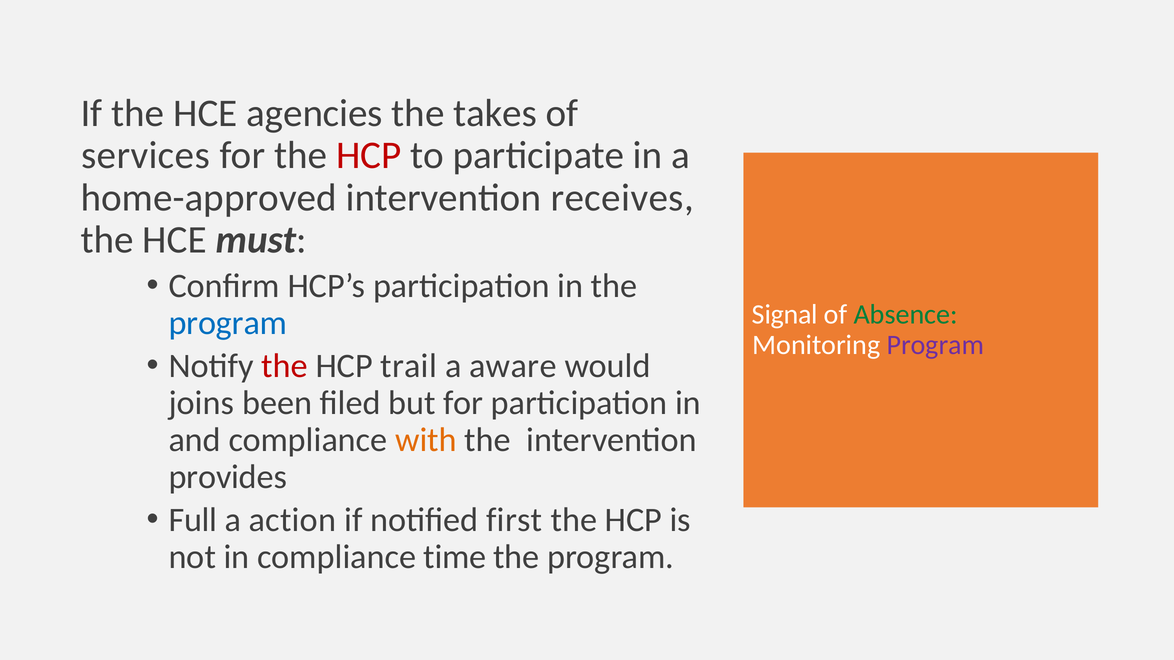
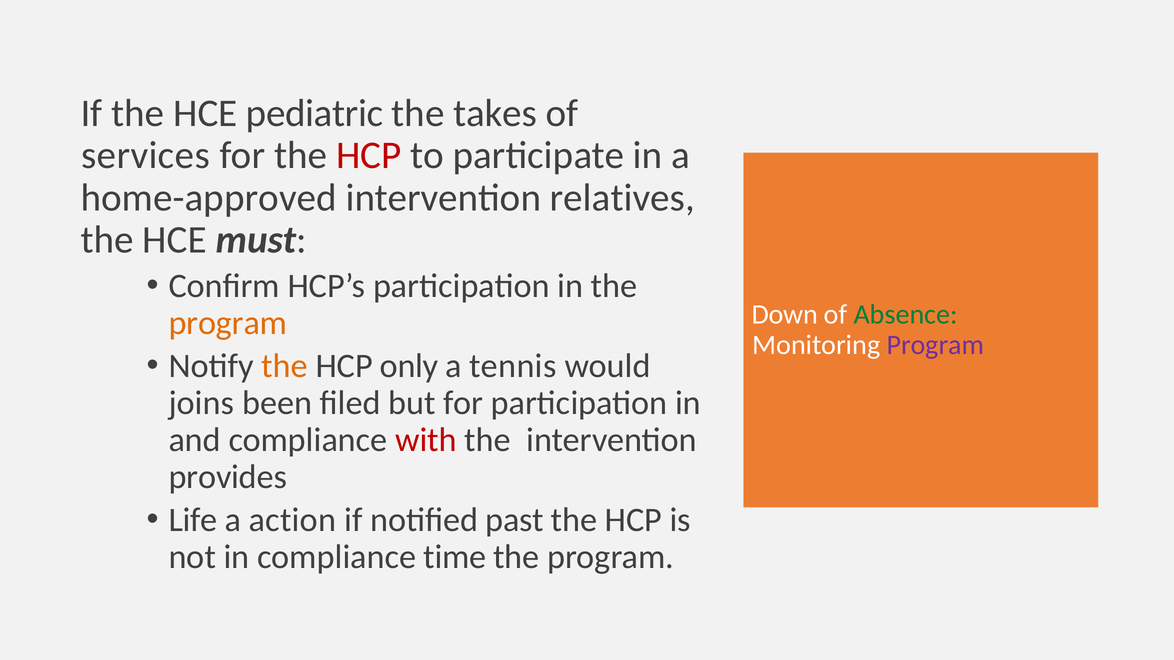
agencies: agencies -> pediatric
receives: receives -> relatives
Signal: Signal -> Down
program at (228, 323) colour: blue -> orange
the at (285, 366) colour: red -> orange
trail: trail -> only
aware: aware -> tennis
with colour: orange -> red
Full: Full -> Life
first: first -> past
